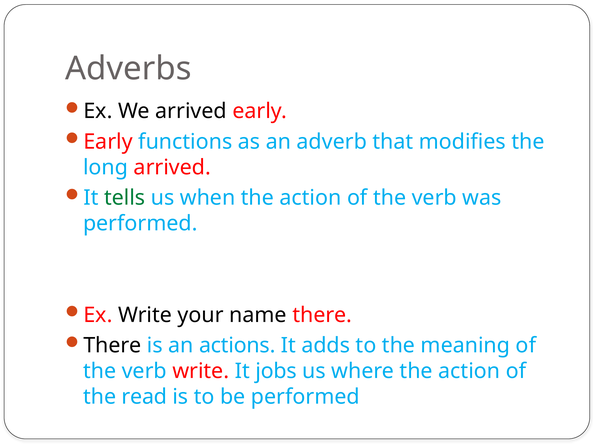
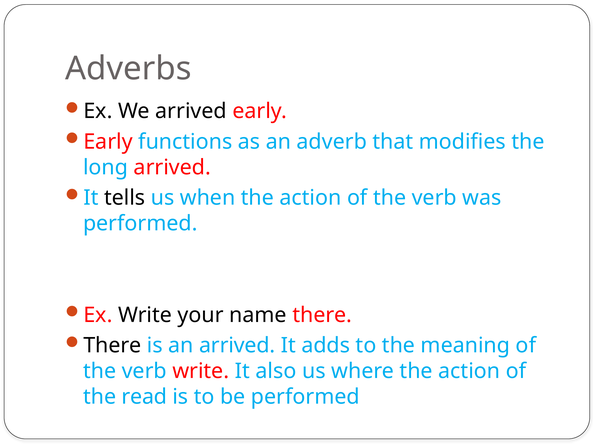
tells colour: green -> black
an actions: actions -> arrived
jobs: jobs -> also
